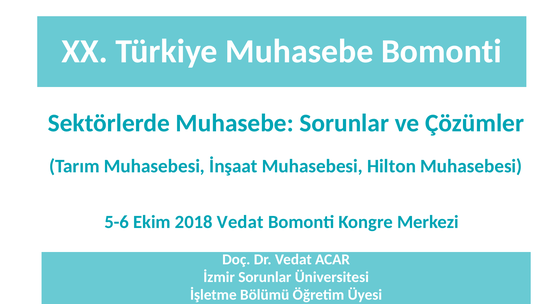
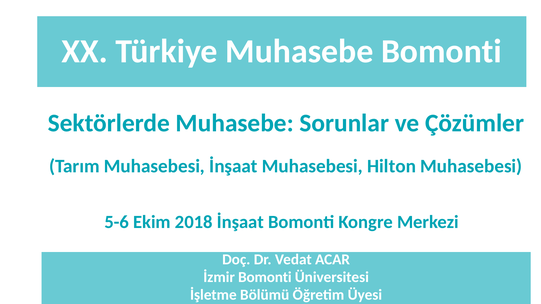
2018 Vedat: Vedat -> İnşaat
İzmir Sorunlar: Sorunlar -> Bomonti
